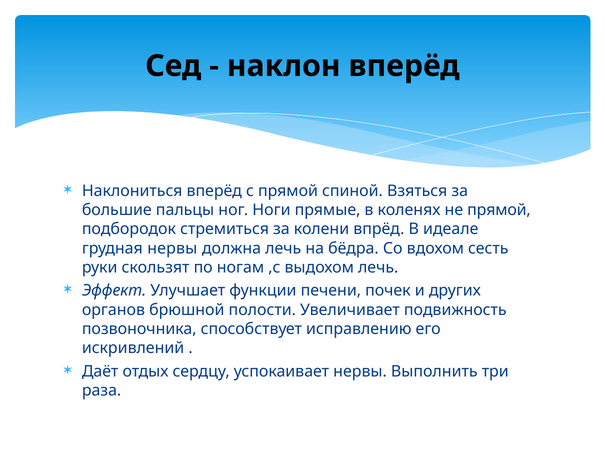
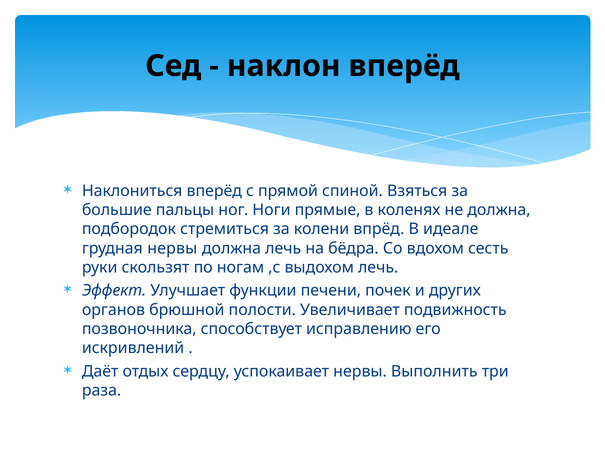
не прямой: прямой -> должна
